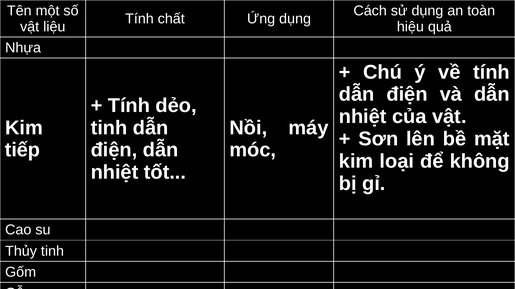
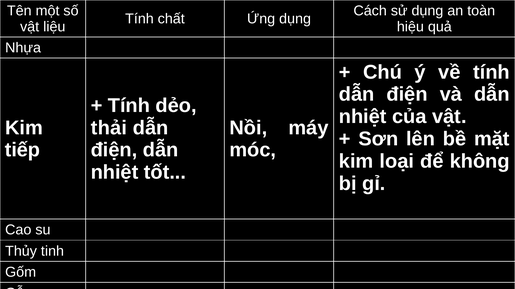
tinh at (109, 128): tinh -> thải
